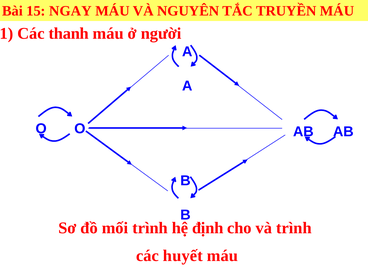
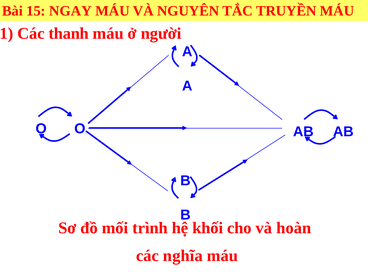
định: định -> khối
và trình: trình -> hoàn
huyết: huyết -> nghĩa
